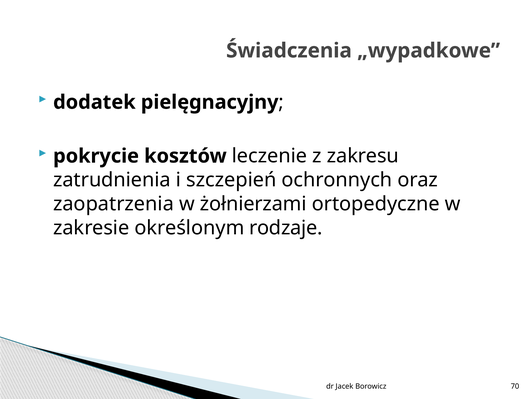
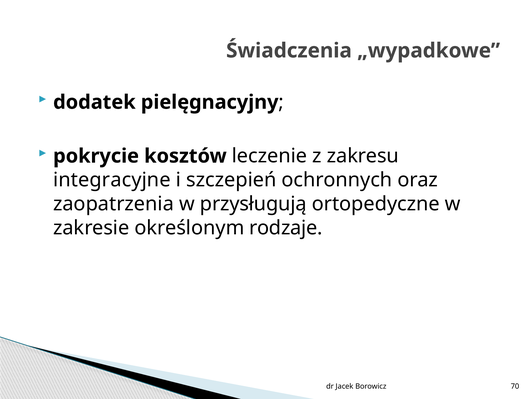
zatrudnienia: zatrudnienia -> integracyjne
żołnierzami: żołnierzami -> przysługują
